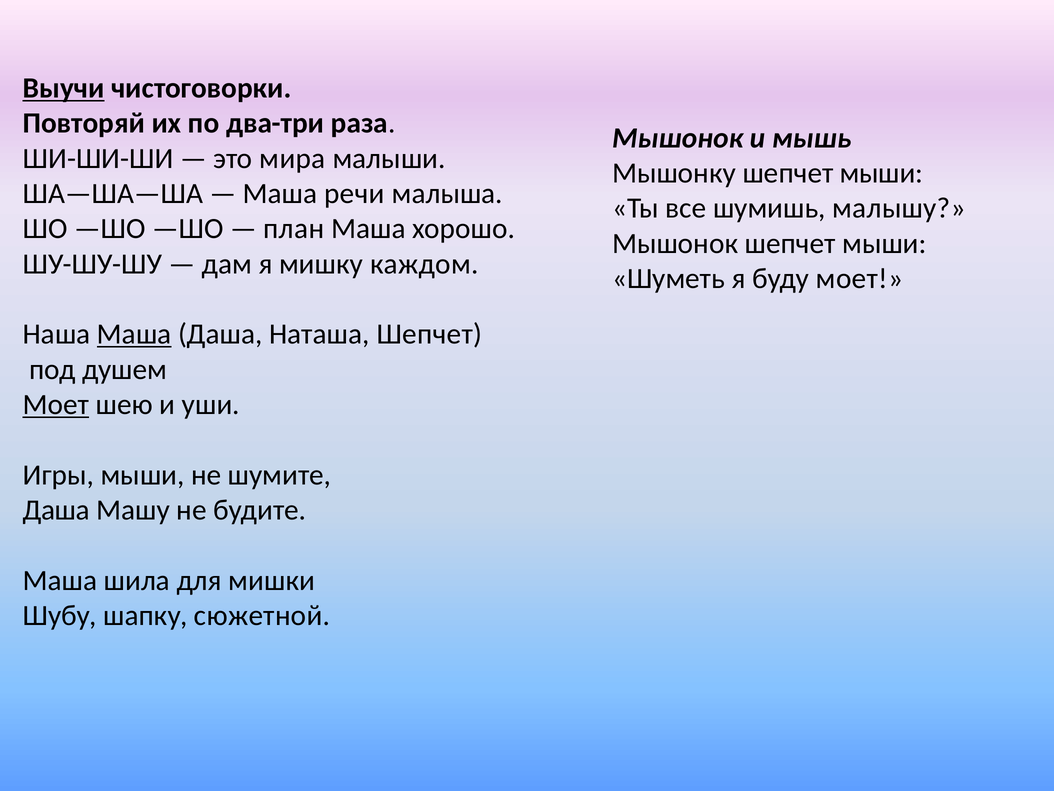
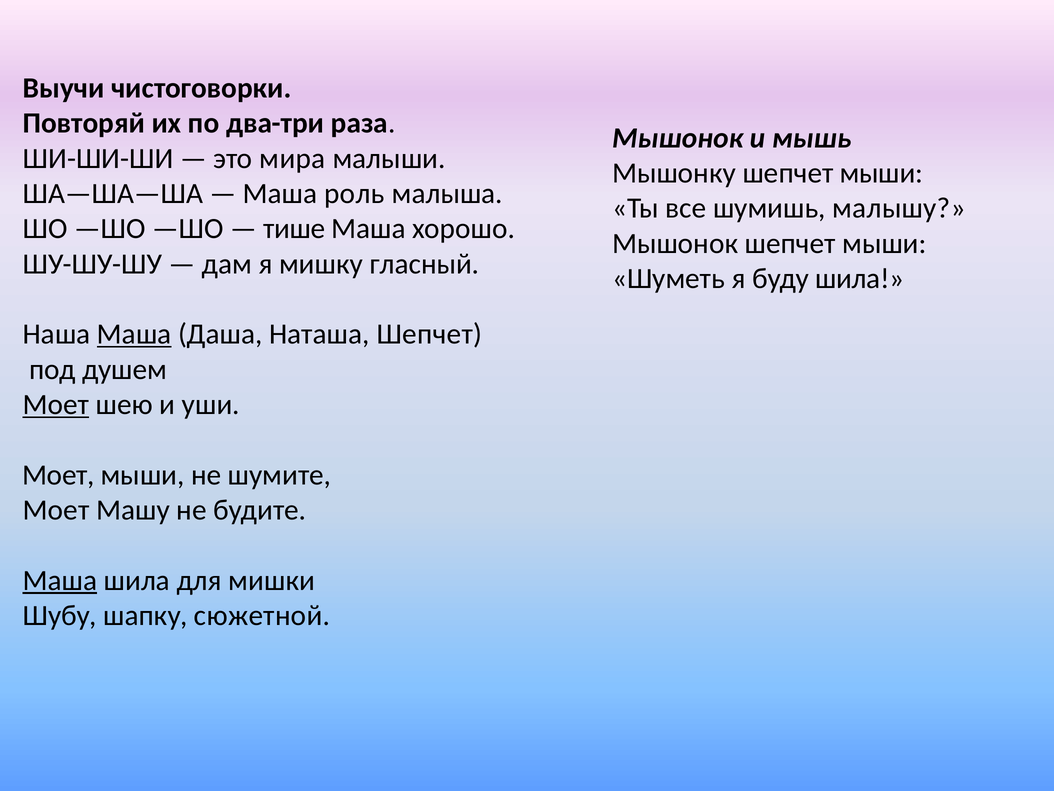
Выучи underline: present -> none
речи: речи -> роль
план: план -> тише
каждом: каждом -> гласный
буду моет: моет -> шила
Игры at (58, 475): Игры -> Моет
Даша at (56, 510): Даша -> Моет
Маша at (60, 580) underline: none -> present
